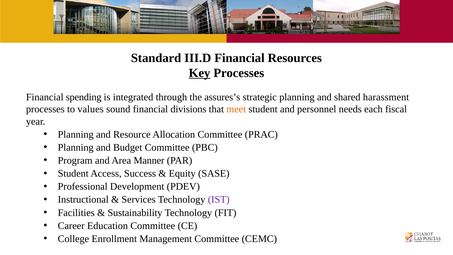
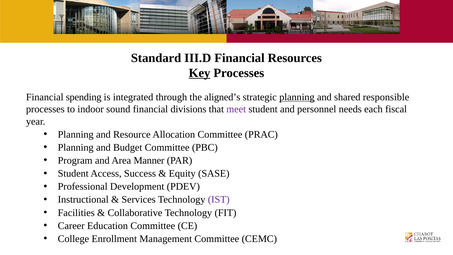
assures’s: assures’s -> aligned’s
planning at (297, 97) underline: none -> present
harassment: harassment -> responsible
values: values -> indoor
meet colour: orange -> purple
Sustainability: Sustainability -> Collaborative
